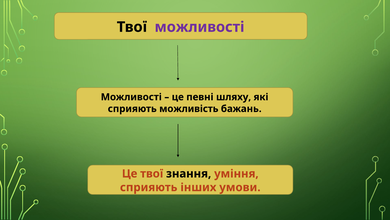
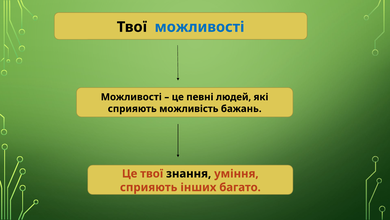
можливості at (200, 27) colour: purple -> blue
шляху: шляху -> людей
умови: умови -> багато
